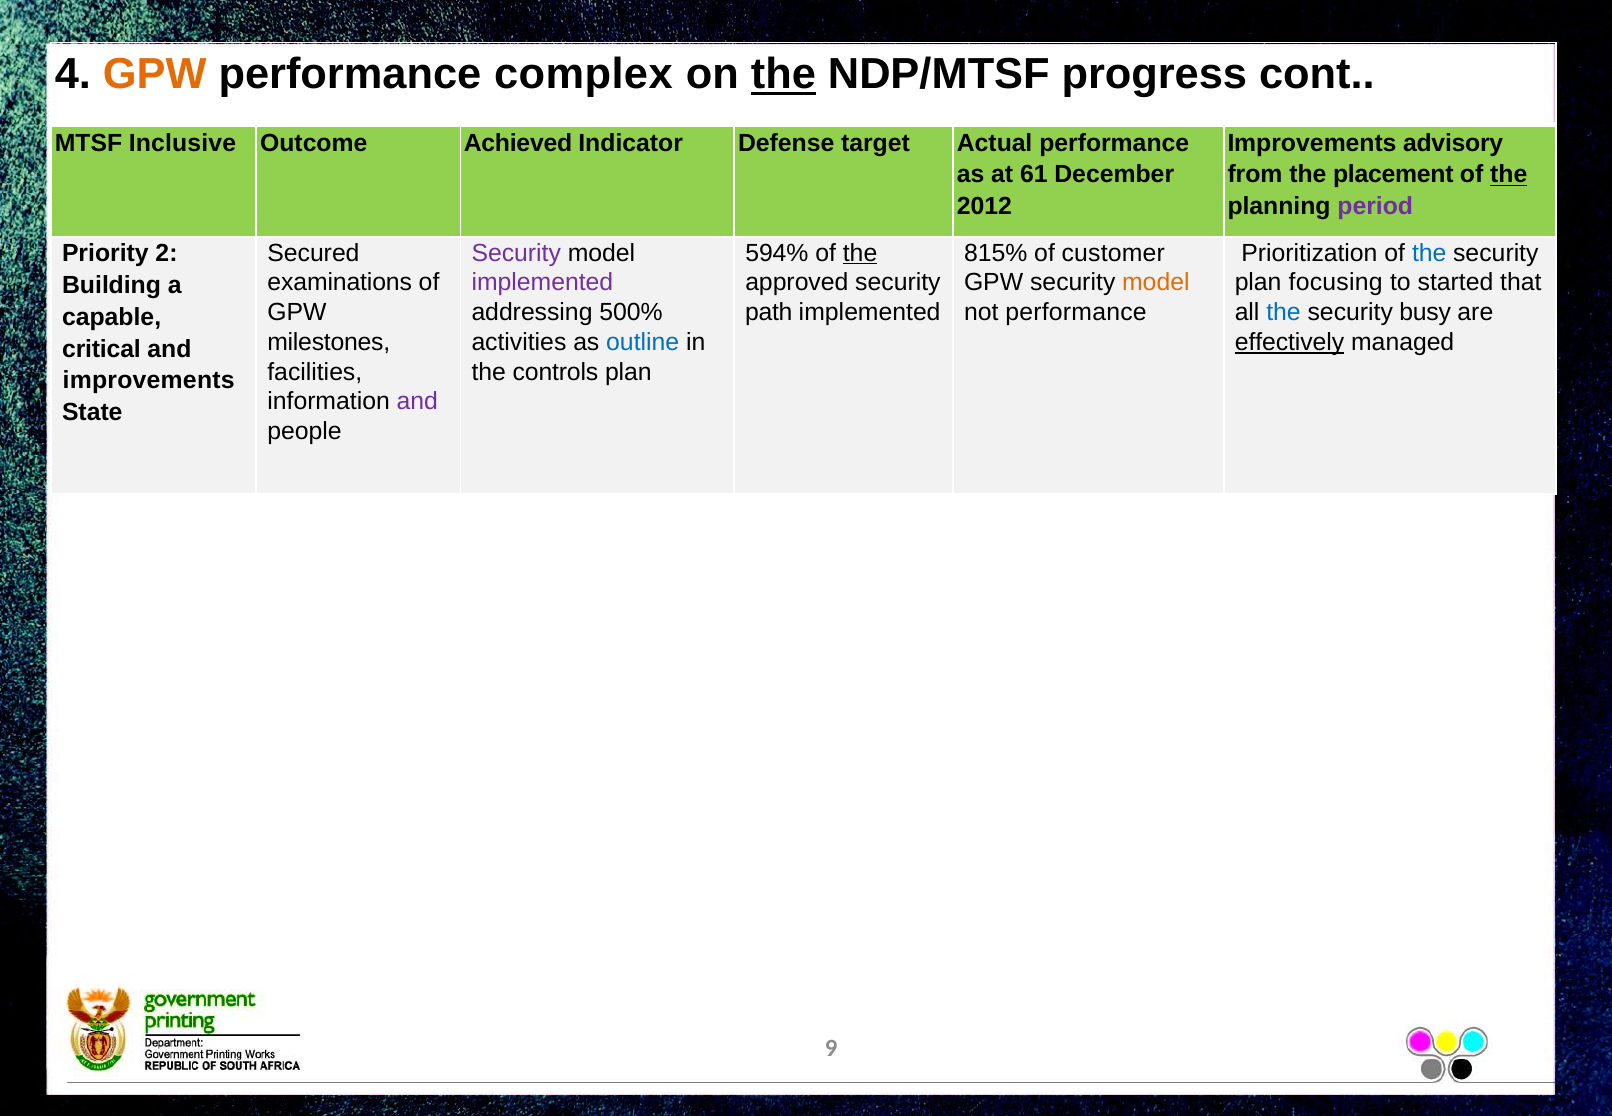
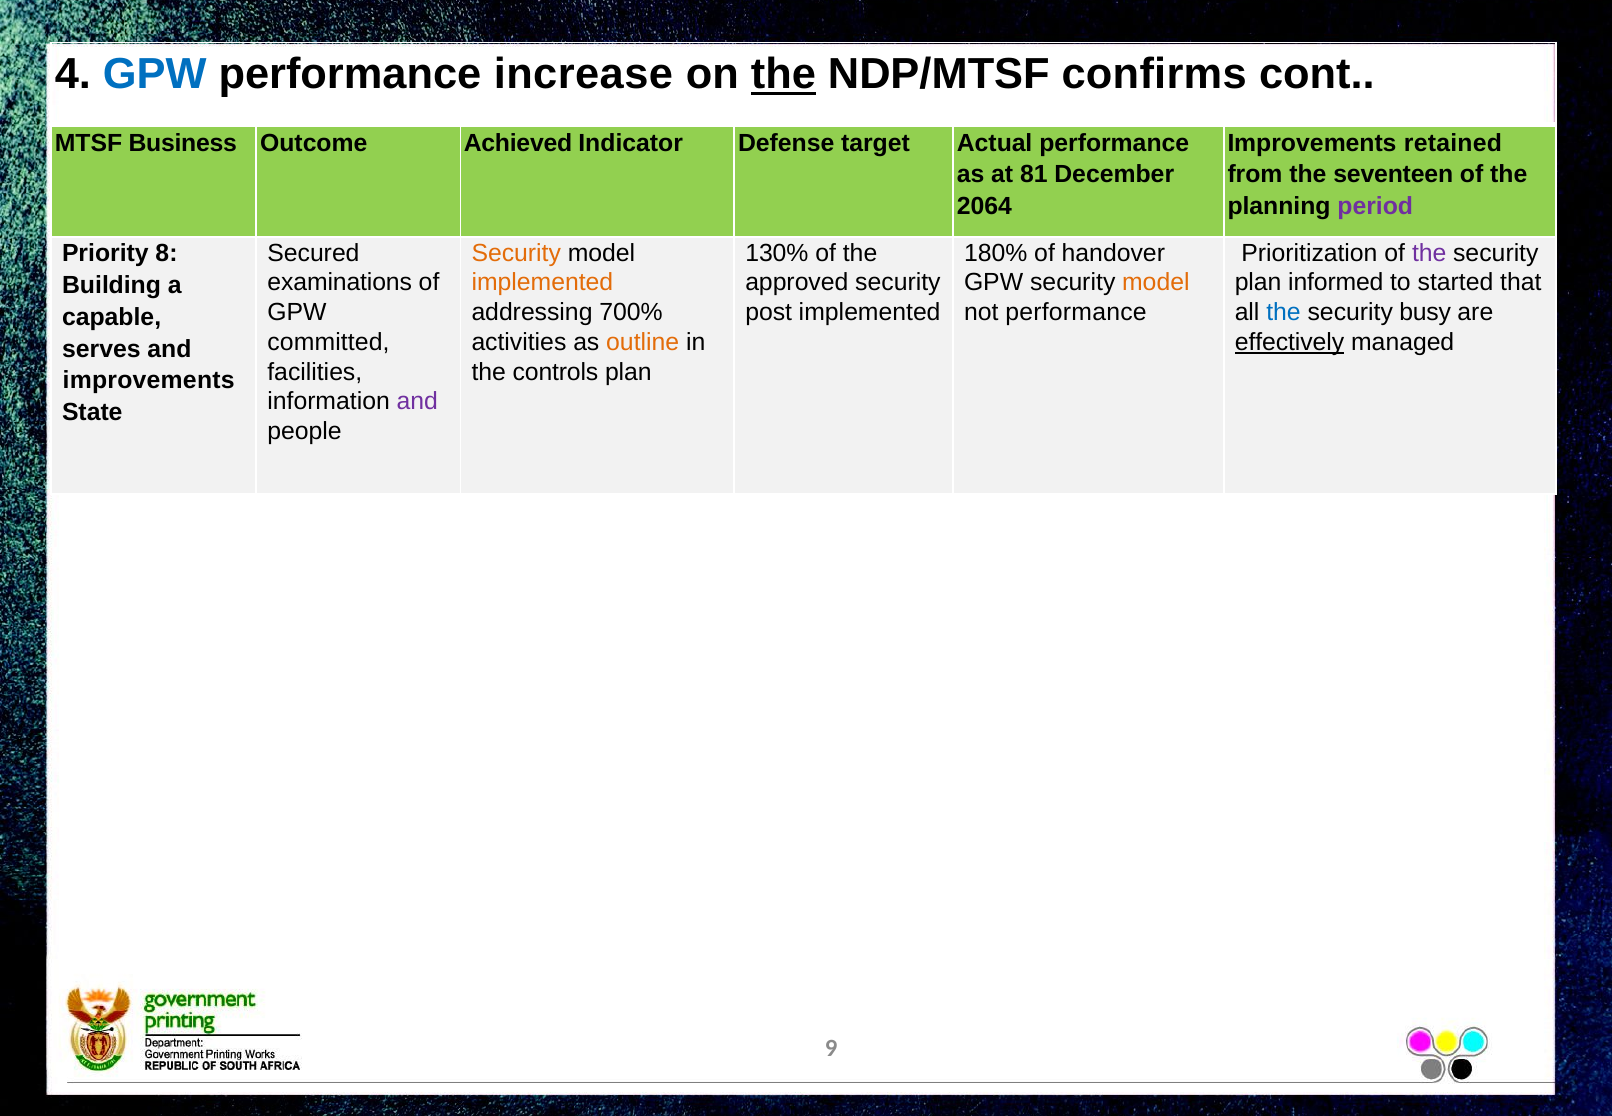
GPW at (155, 75) colour: orange -> blue
complex: complex -> increase
progress: progress -> confirms
Inclusive: Inclusive -> Business
advisory: advisory -> retained
61: 61 -> 81
placement: placement -> seventeen
the at (1509, 175) underline: present -> none
2012: 2012 -> 2064
2: 2 -> 8
Security at (516, 253) colour: purple -> orange
594%: 594% -> 130%
the at (860, 253) underline: present -> none
815%: 815% -> 180%
customer: customer -> handover
the at (1429, 253) colour: blue -> purple
implemented at (542, 283) colour: purple -> orange
focusing: focusing -> informed
500%: 500% -> 700%
path: path -> post
milestones: milestones -> committed
outline colour: blue -> orange
critical: critical -> serves
